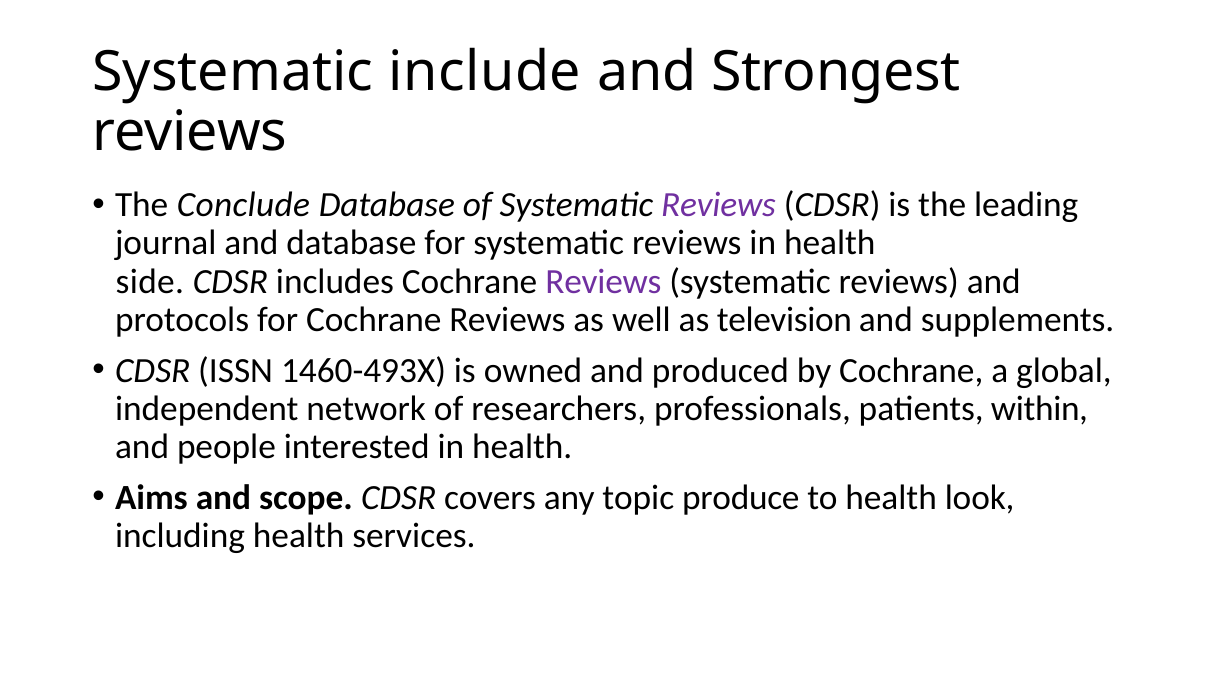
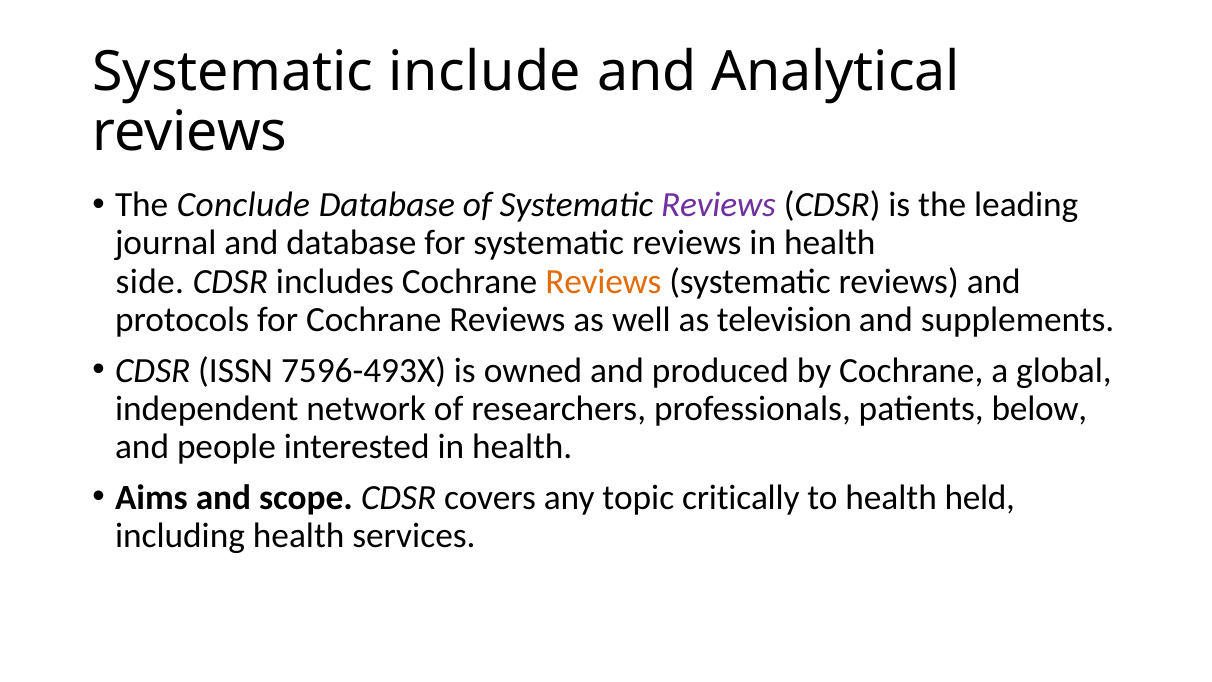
Strongest: Strongest -> Analytical
Reviews at (603, 281) colour: purple -> orange
1460-493X: 1460-493X -> 7596-493X
within: within -> below
produce: produce -> critically
look: look -> held
